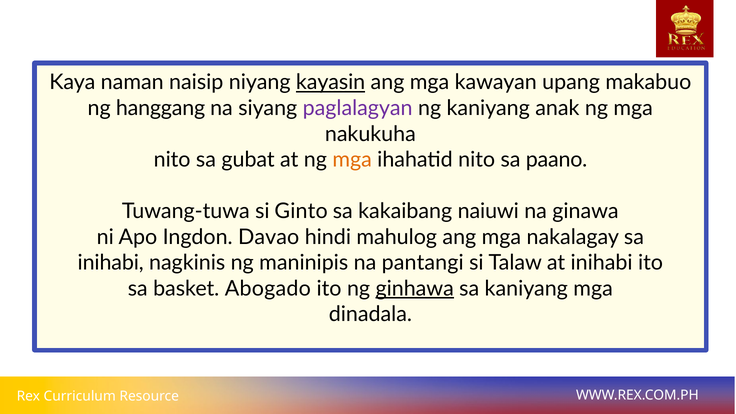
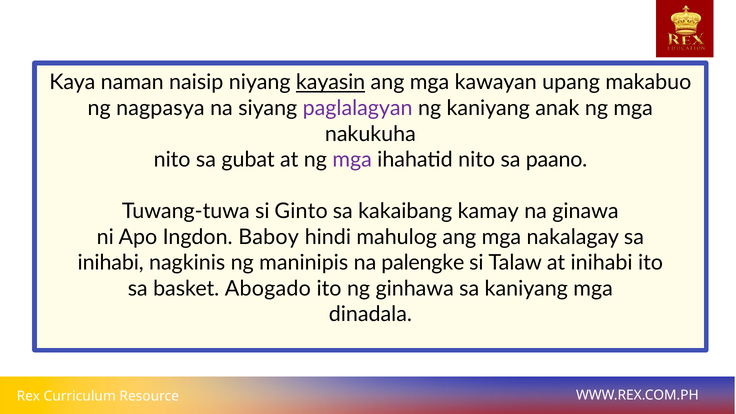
hanggang: hanggang -> nagpasya
mga at (352, 160) colour: orange -> purple
naiuwi: naiuwi -> kamay
Davao: Davao -> Baboy
pantangi: pantangi -> palengke
ginhawa underline: present -> none
